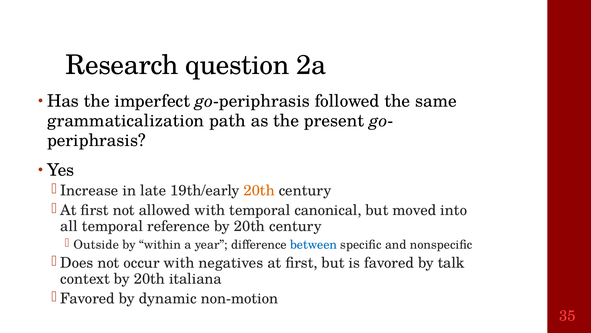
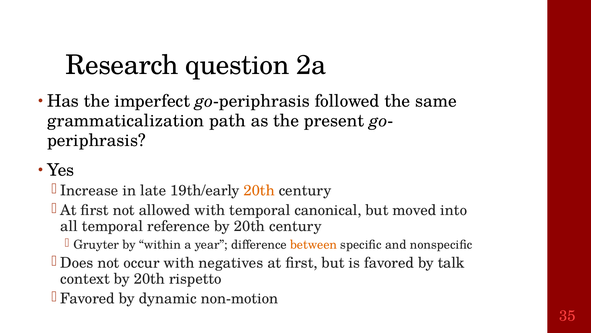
Outside: Outside -> Gruyter
between colour: blue -> orange
italiana: italiana -> rispetto
